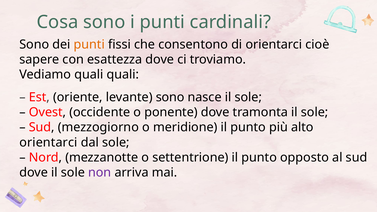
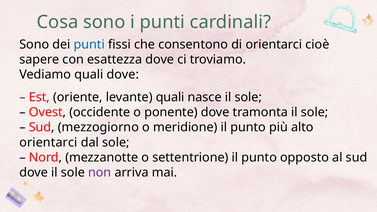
punti at (89, 44) colour: orange -> blue
quali quali: quali -> dove
levante sono: sono -> quali
